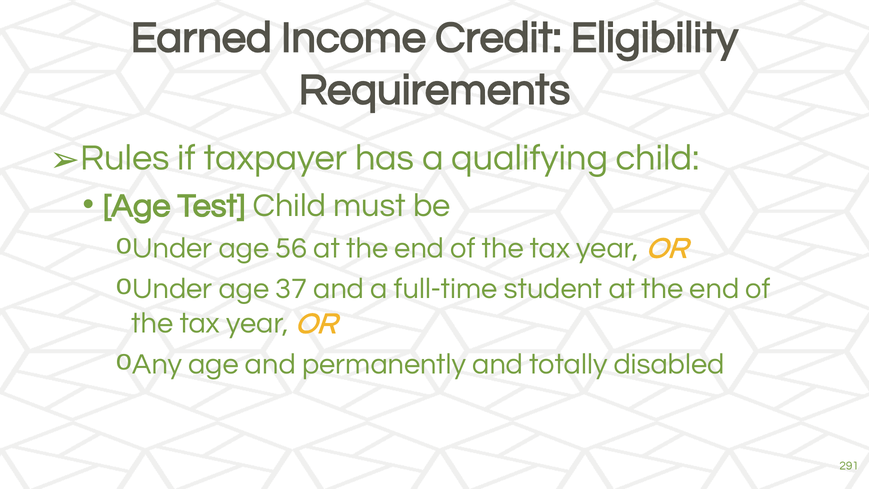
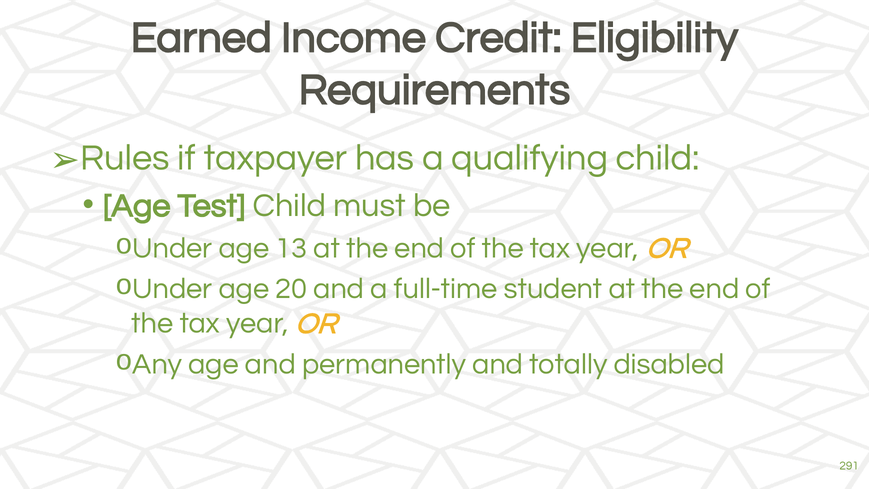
56: 56 -> 13
37: 37 -> 20
